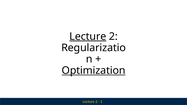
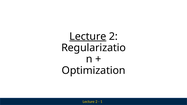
Optimization underline: present -> none
